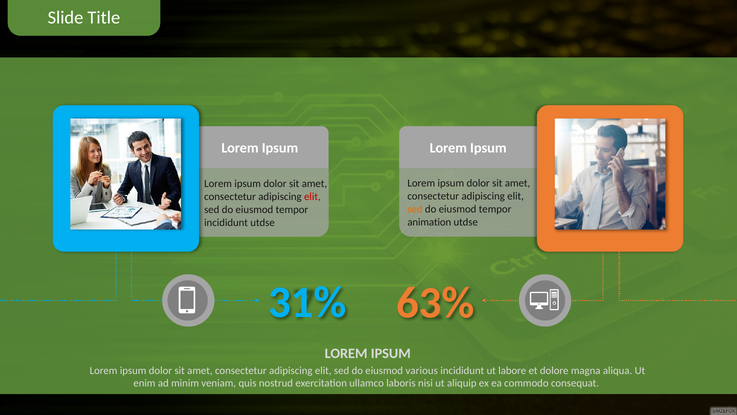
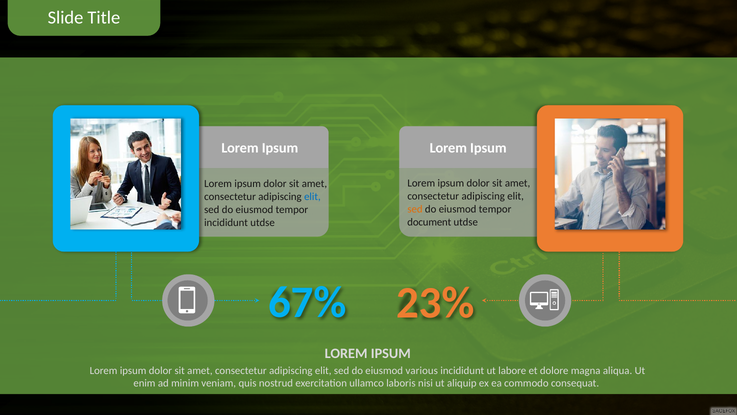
elit at (312, 196) colour: red -> blue
animation: animation -> document
31%: 31% -> 67%
63%: 63% -> 23%
